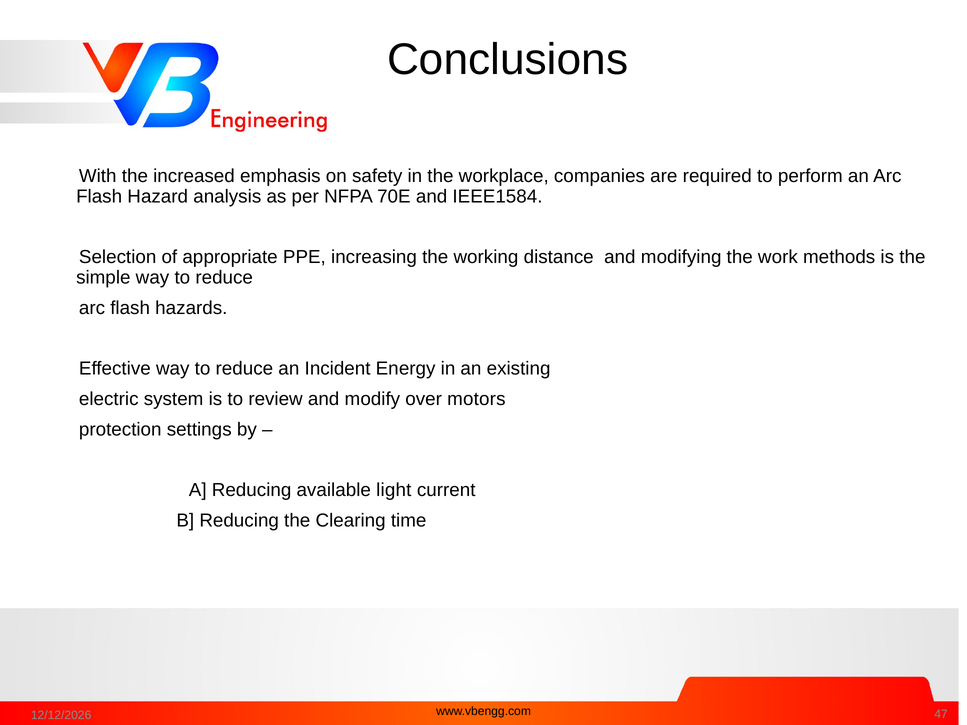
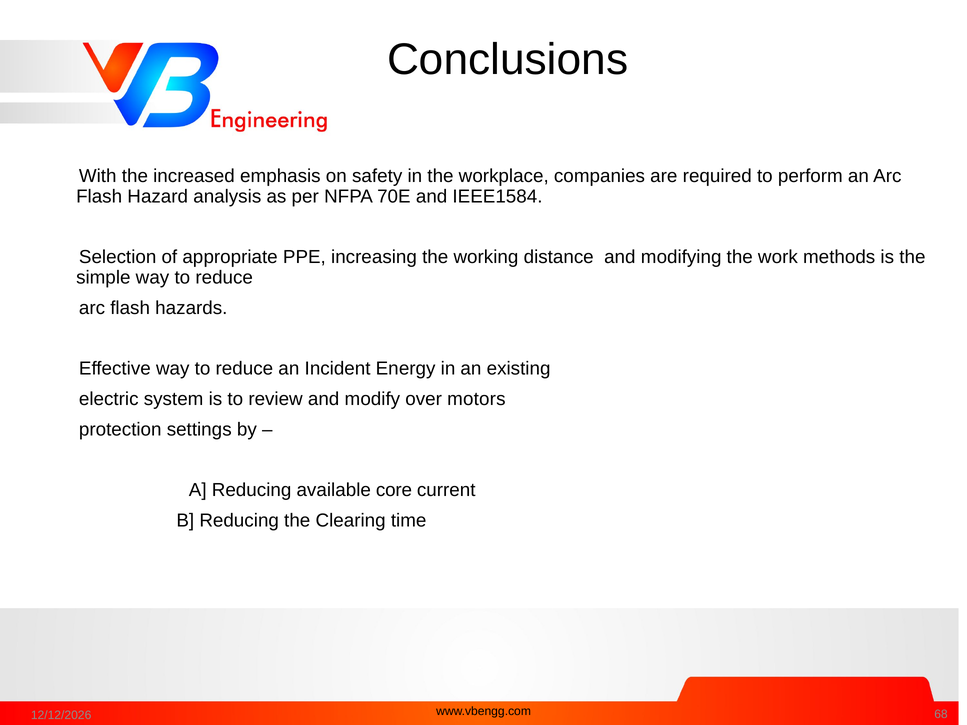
light: light -> core
47: 47 -> 68
